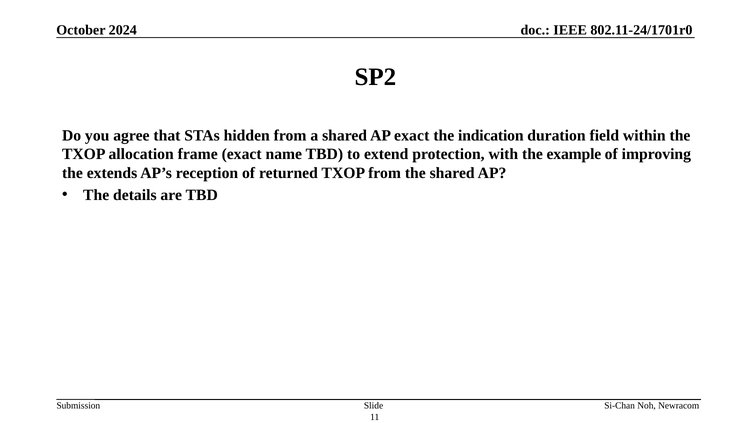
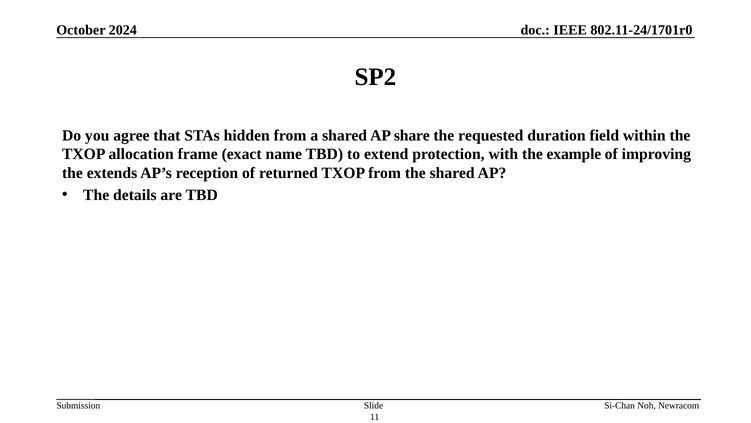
AP exact: exact -> share
indication: indication -> requested
